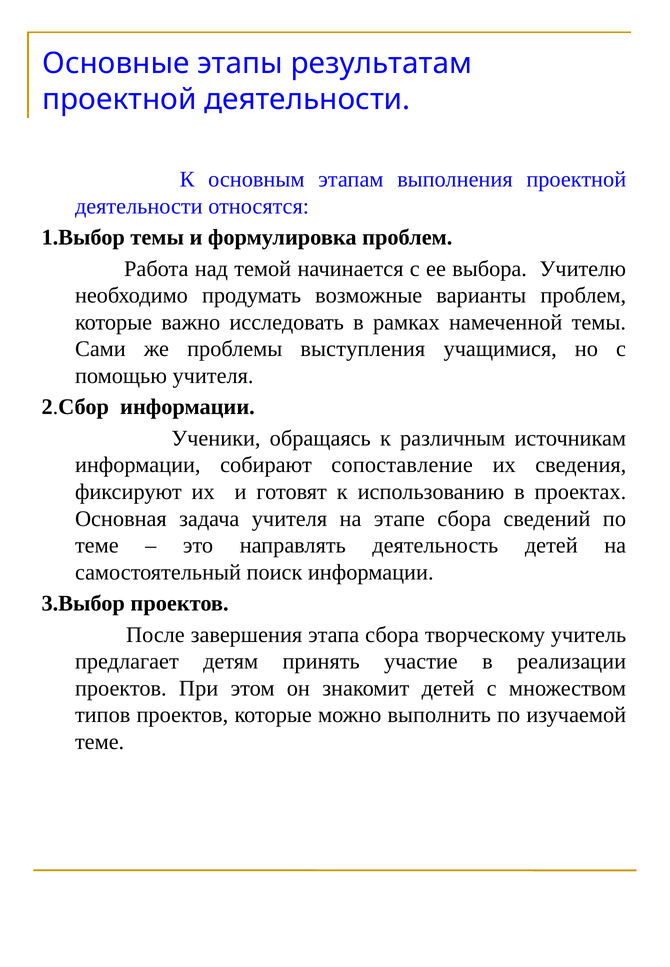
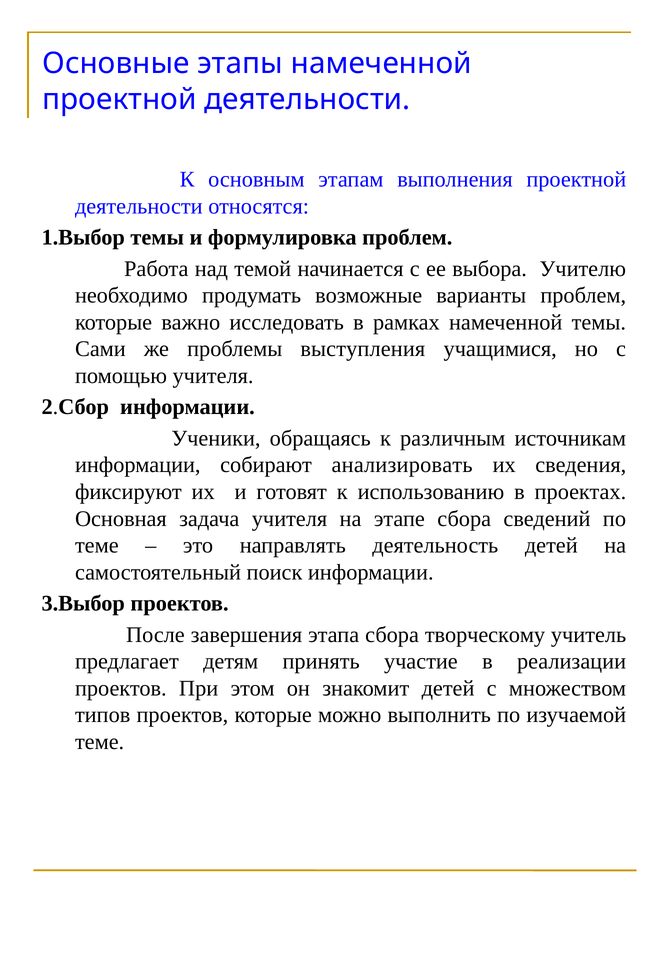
этапы результатам: результатам -> намеченной
сопоставление: сопоставление -> анализировать
